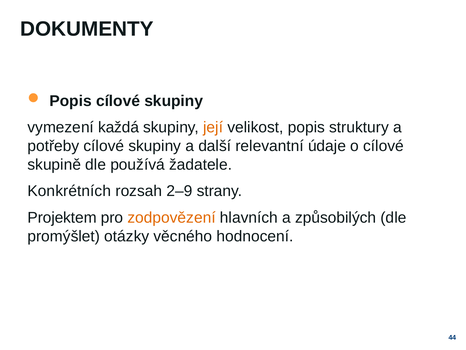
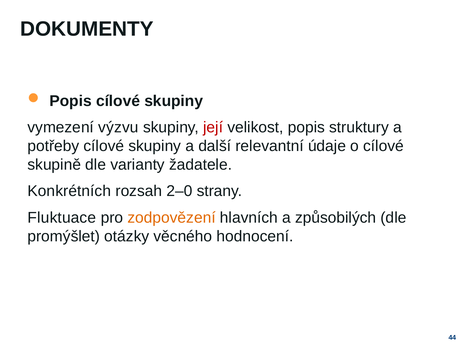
každá: každá -> výzvu
její colour: orange -> red
používá: používá -> varianty
2–9: 2–9 -> 2–0
Projektem: Projektem -> Fluktuace
